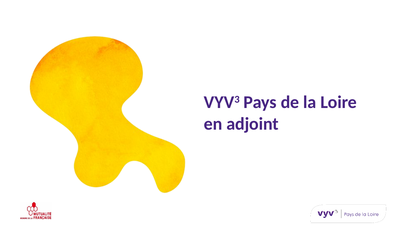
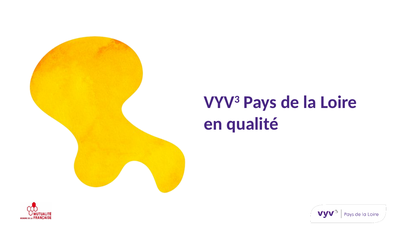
adjoint: adjoint -> qualité
